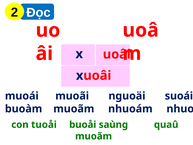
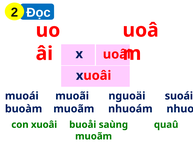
con tuoåi: tuoåi -> xuoâi
